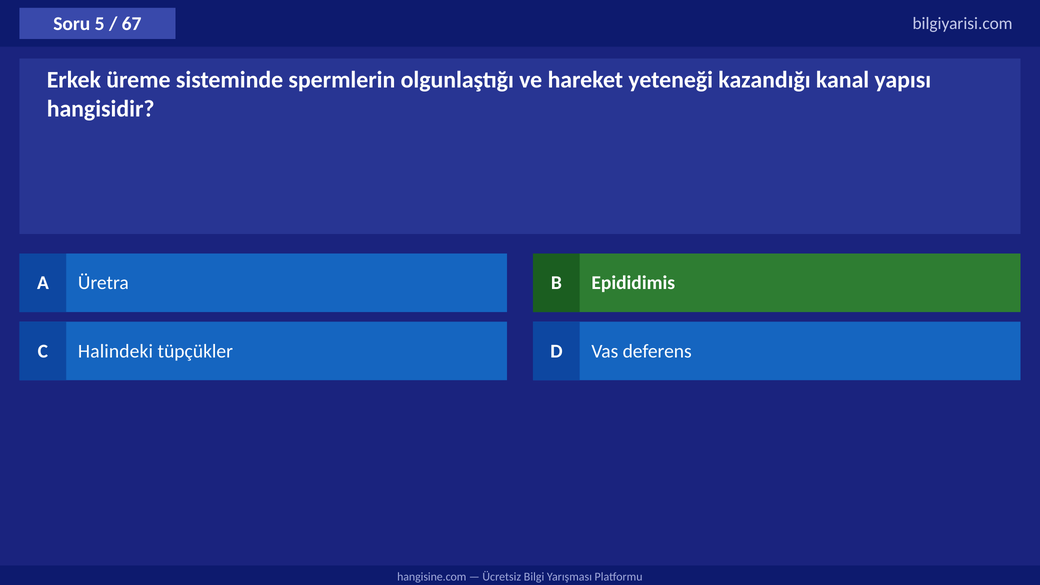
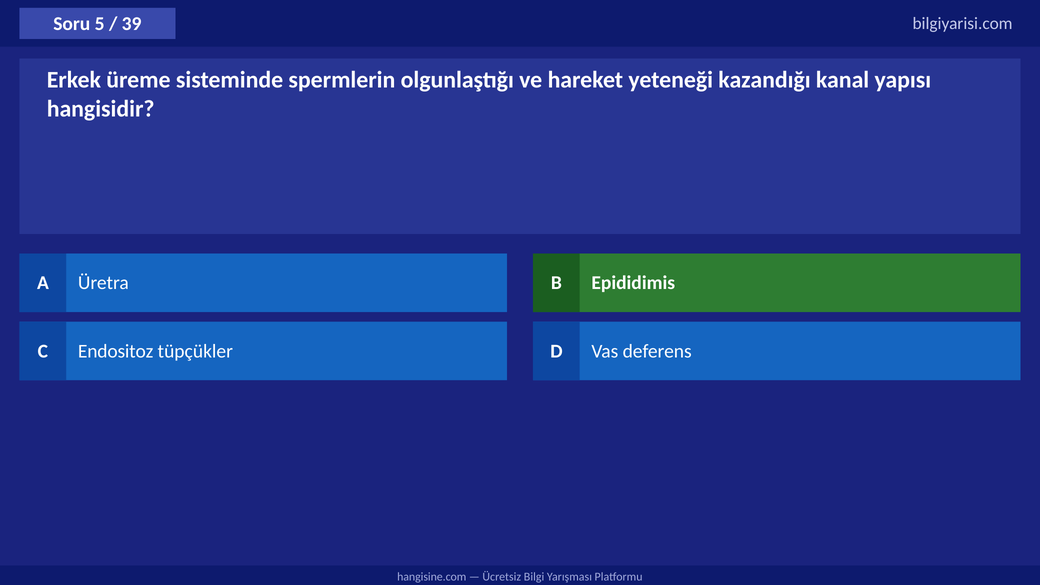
67: 67 -> 39
Halindeki: Halindeki -> Endositoz
